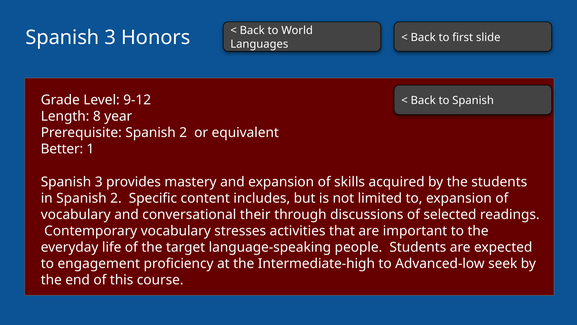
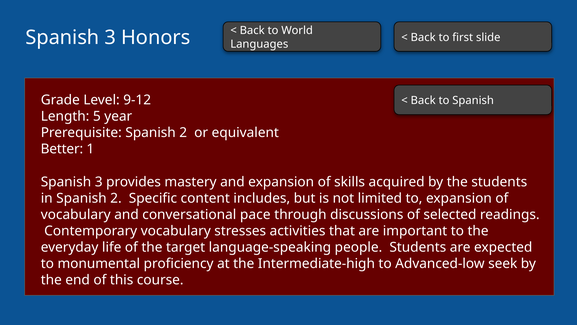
8: 8 -> 5
their: their -> pace
engagement: engagement -> monumental
